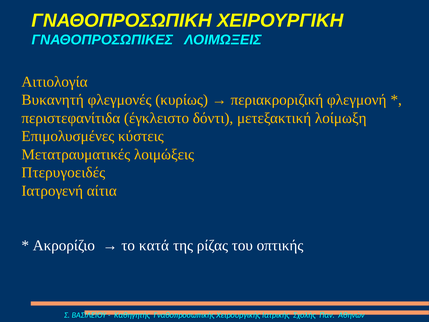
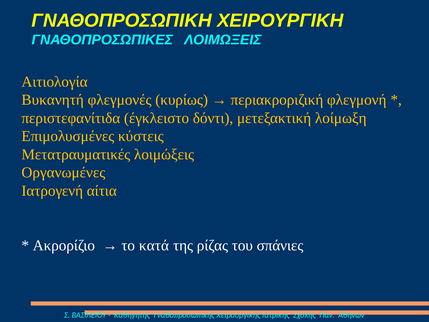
Πτερυγοειδές: Πτερυγοειδές -> Οργανωμένες
οπτικής: οπτικής -> σπάνιες
